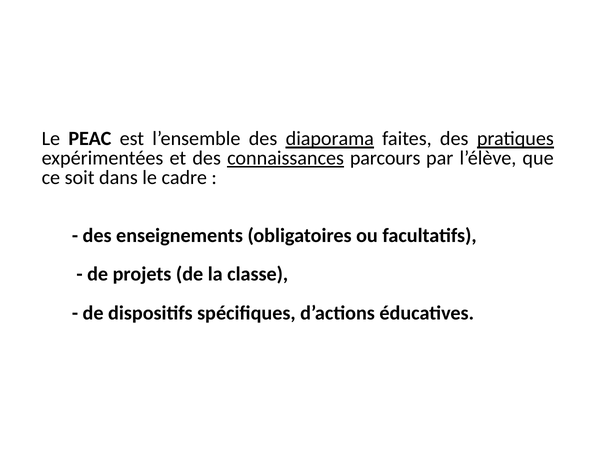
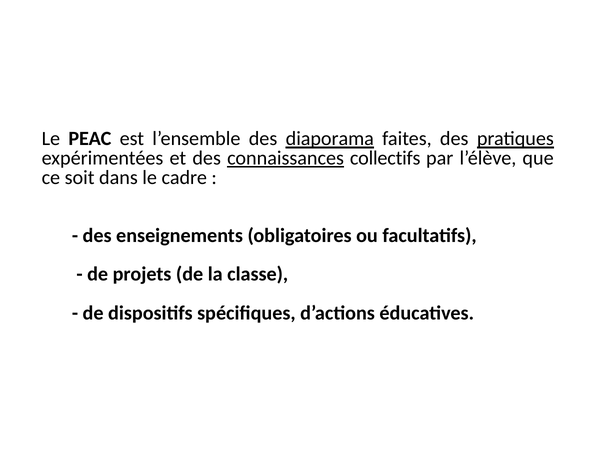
parcours: parcours -> collectifs
